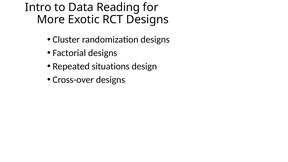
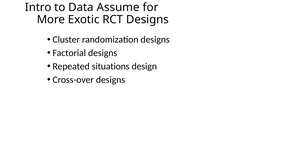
Reading: Reading -> Assume
